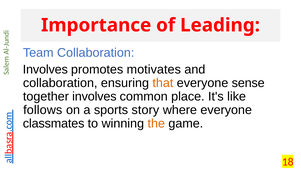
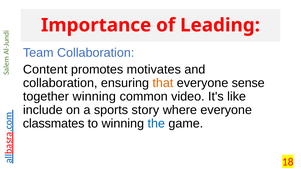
Involves at (45, 70): Involves -> Content
together involves: involves -> winning
place: place -> video
follows: follows -> include
the colour: orange -> blue
